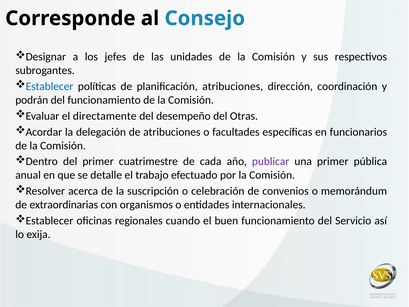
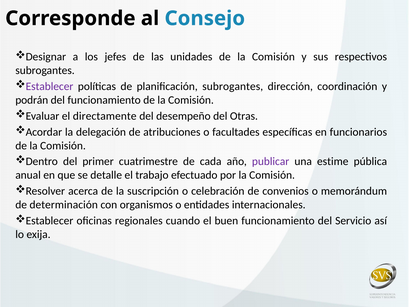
Establecer at (50, 86) colour: blue -> purple
planificación atribuciones: atribuciones -> subrogantes
una primer: primer -> estime
extraordinarias: extraordinarias -> determinación
